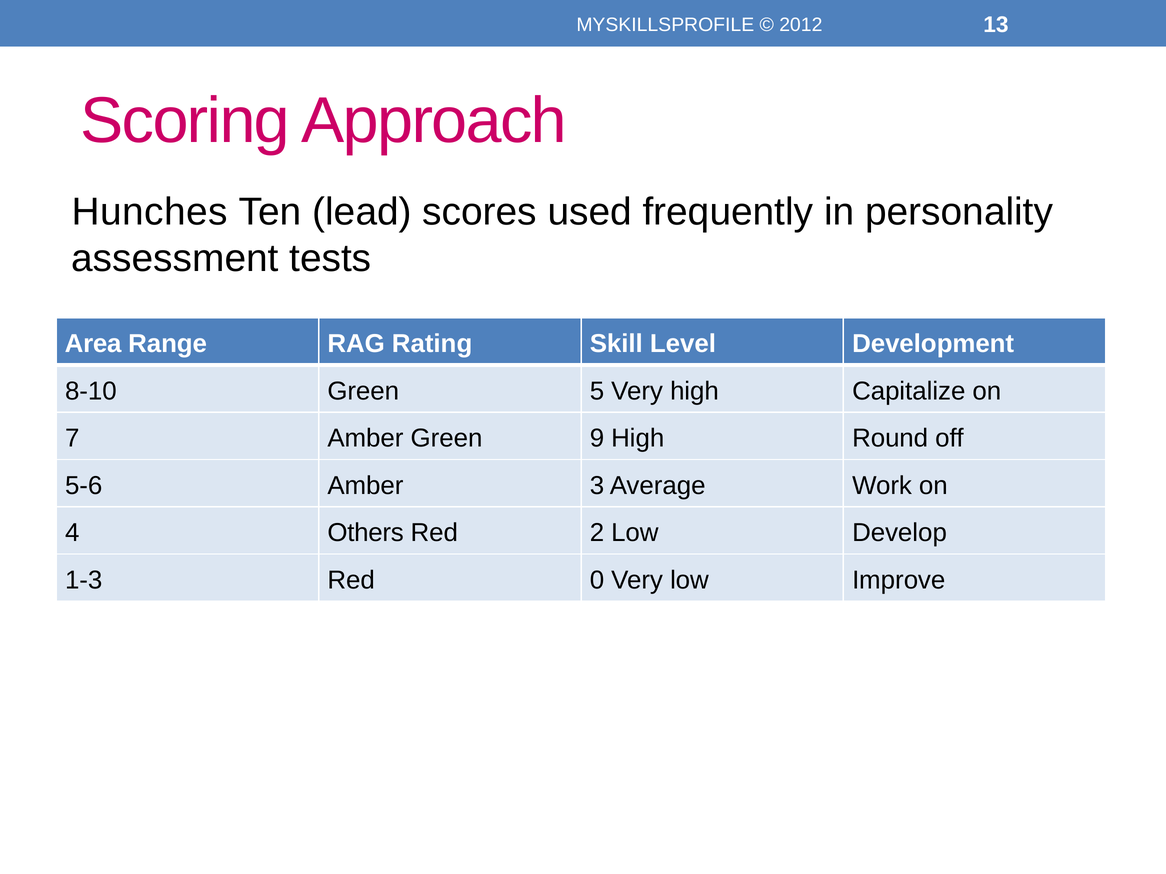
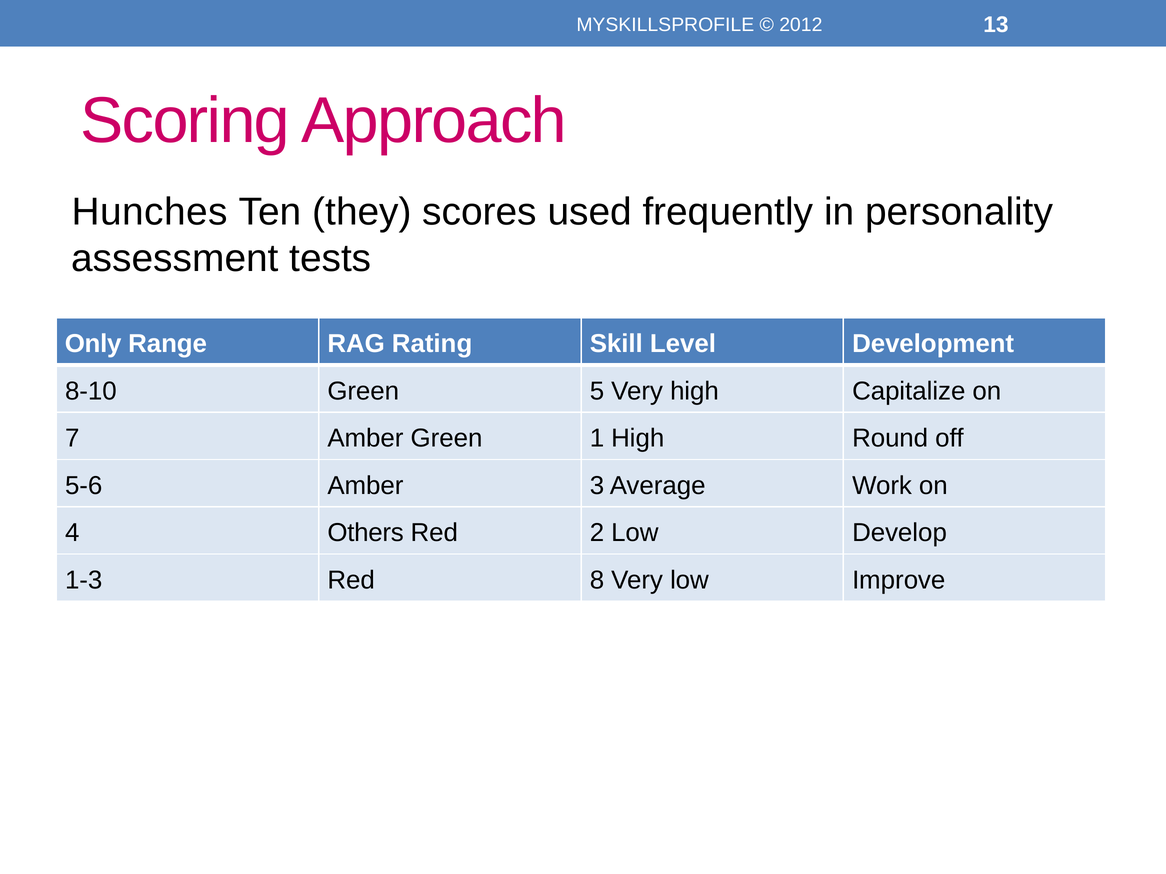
lead: lead -> they
Area: Area -> Only
9: 9 -> 1
0: 0 -> 8
